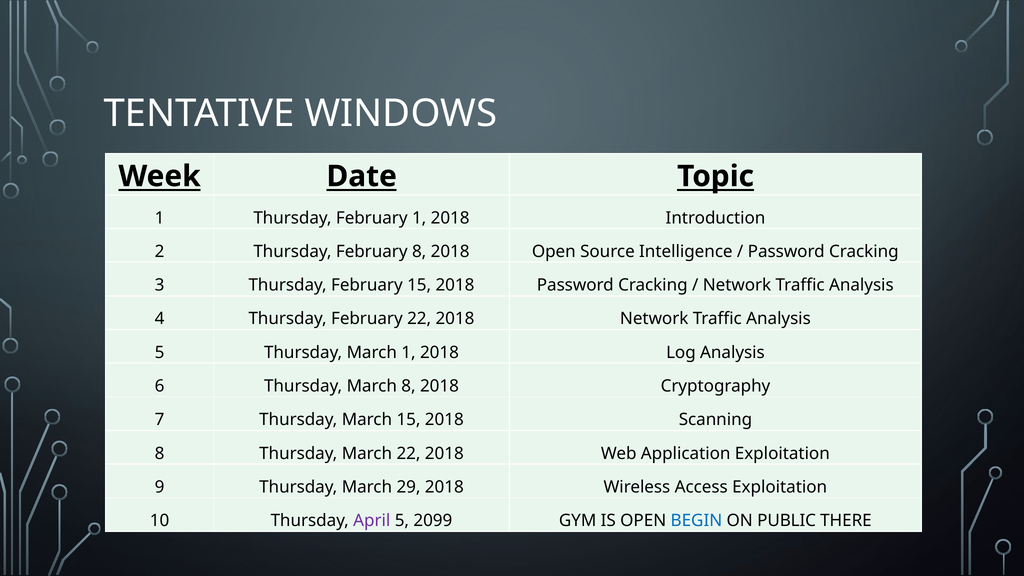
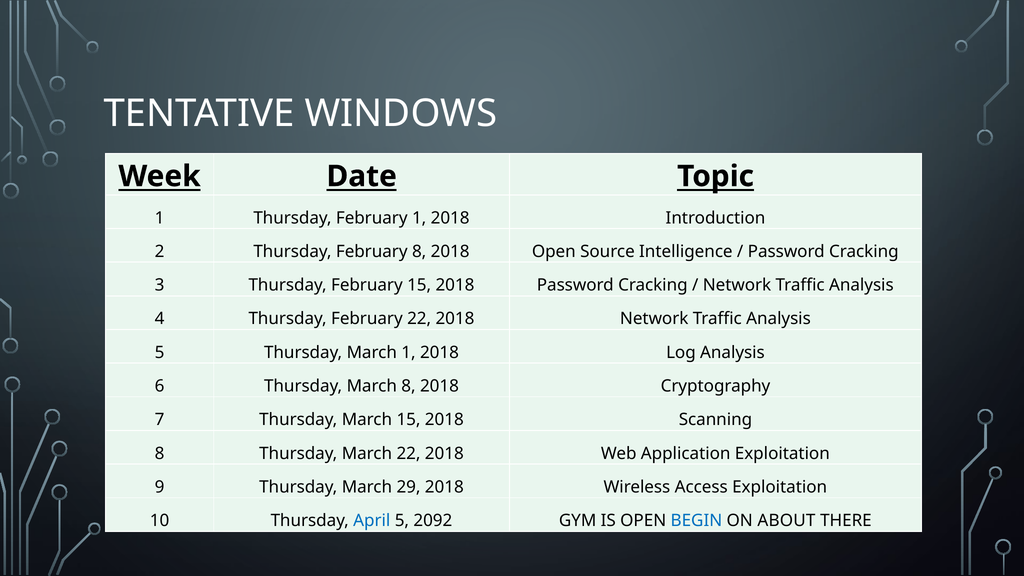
April colour: purple -> blue
2099: 2099 -> 2092
PUBLIC: PUBLIC -> ABOUT
